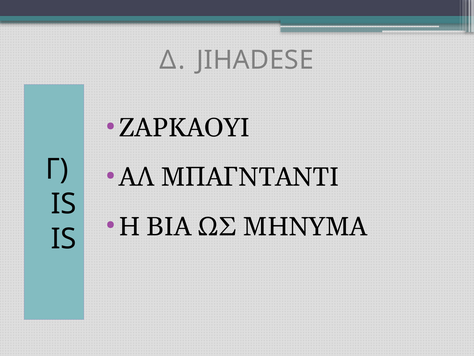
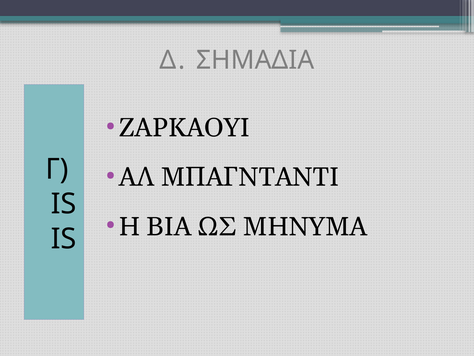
JIHADESE: JIHADESE -> ΣΗΜΑΔΙΑ
